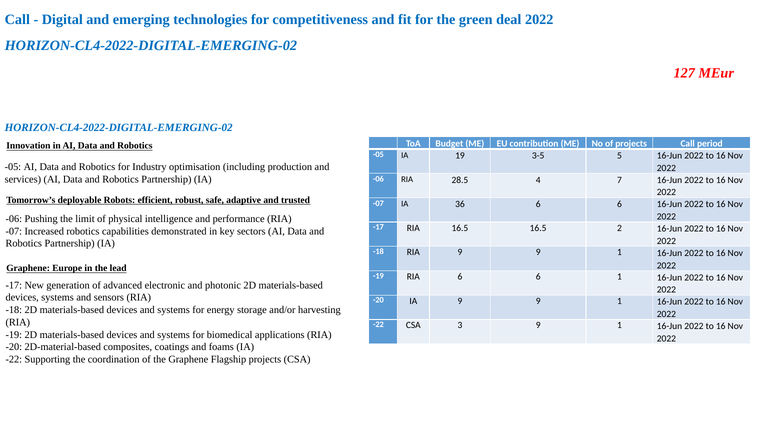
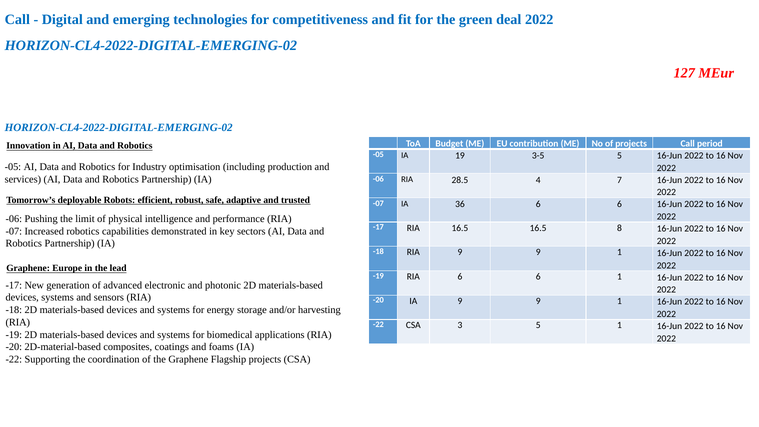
2: 2 -> 8
3 9: 9 -> 5
